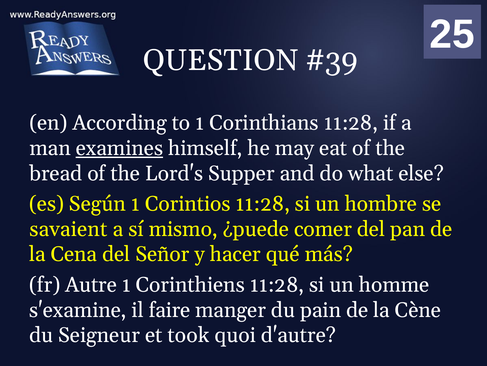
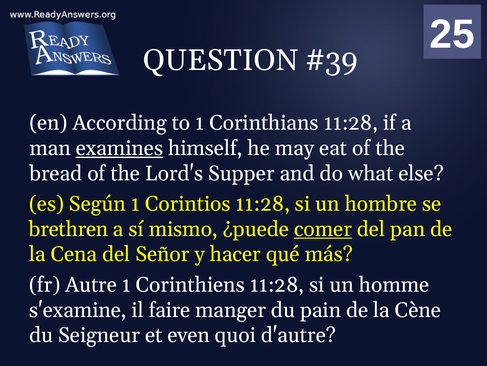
savaient: savaient -> brethren
comer underline: none -> present
took: took -> even
